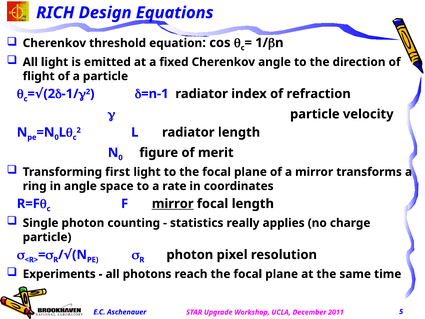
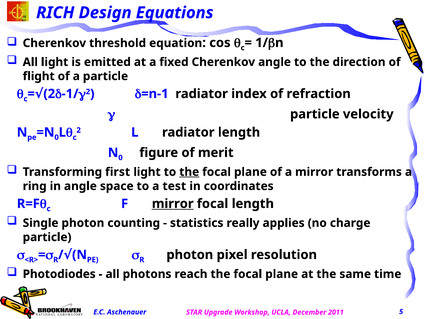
the at (189, 172) underline: none -> present
rate: rate -> test
Experiments: Experiments -> Photodiodes
